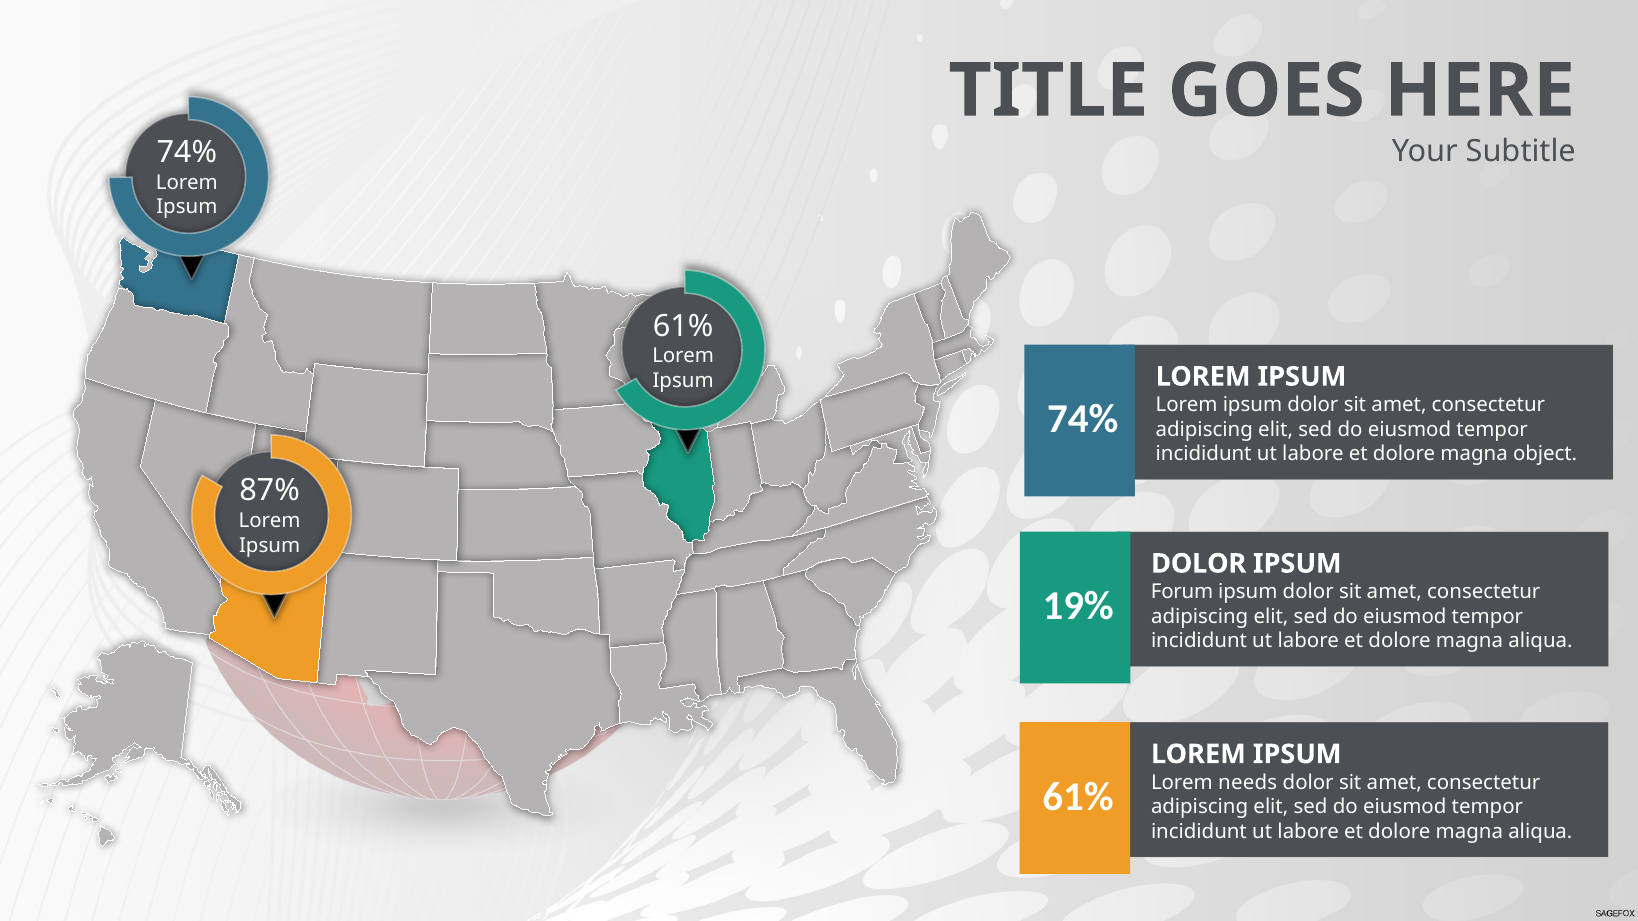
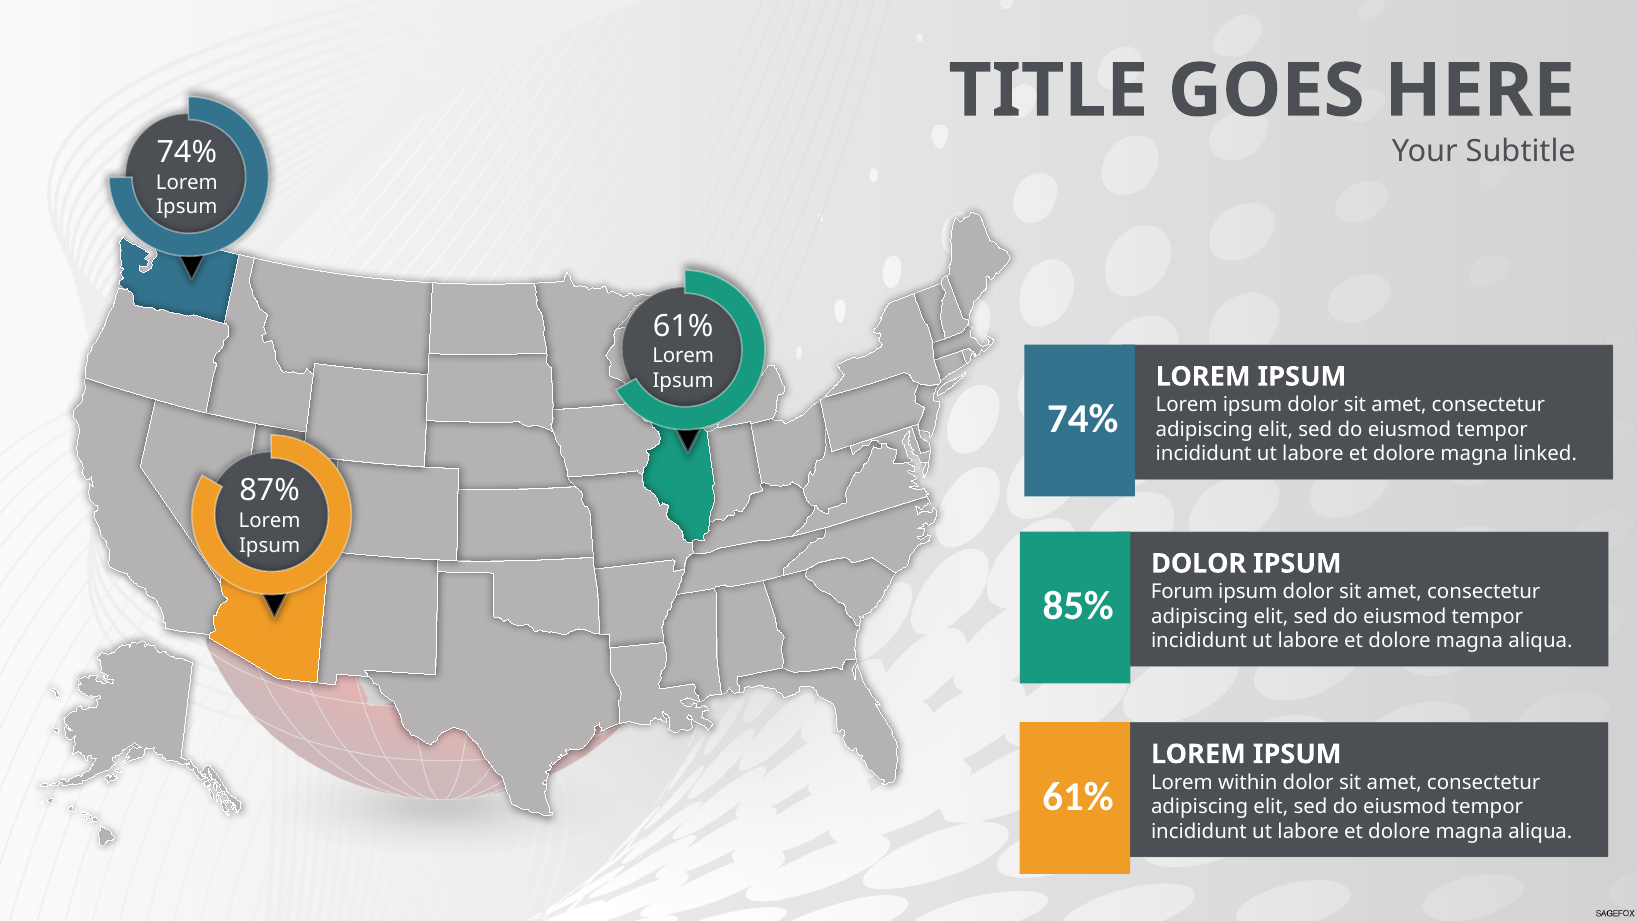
object: object -> linked
19%: 19% -> 85%
needs: needs -> within
